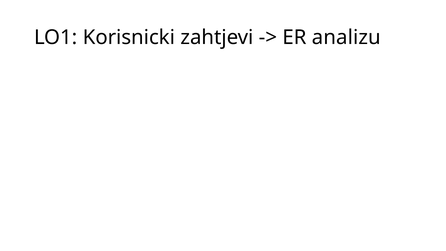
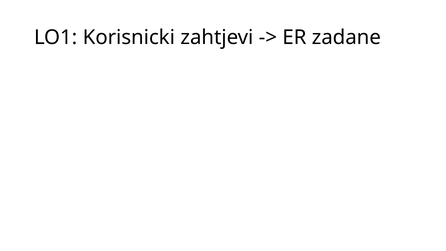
analizu: analizu -> zadane
